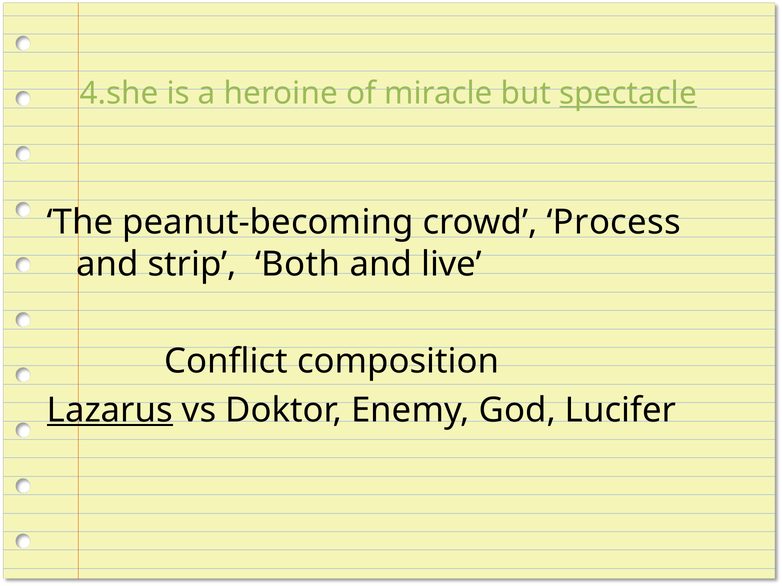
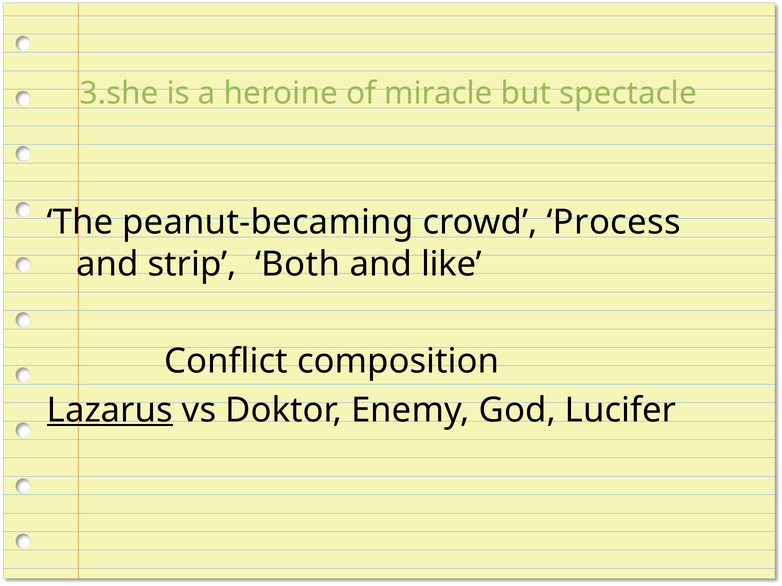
4.she: 4.she -> 3.she
spectacle underline: present -> none
peanut-becoming: peanut-becoming -> peanut-becaming
live: live -> like
